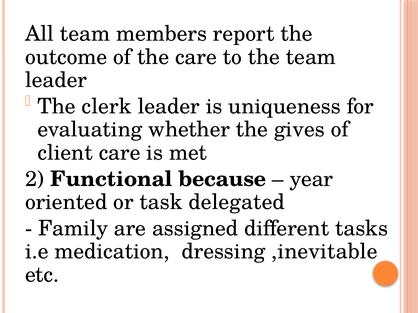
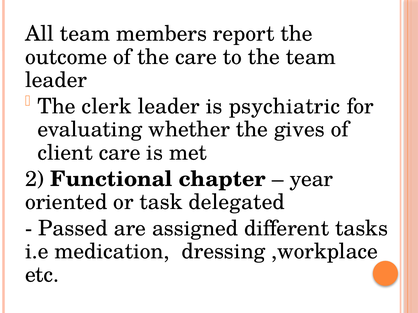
uniqueness: uniqueness -> psychiatric
because: because -> chapter
Family: Family -> Passed
,inevitable: ,inevitable -> ,workplace
